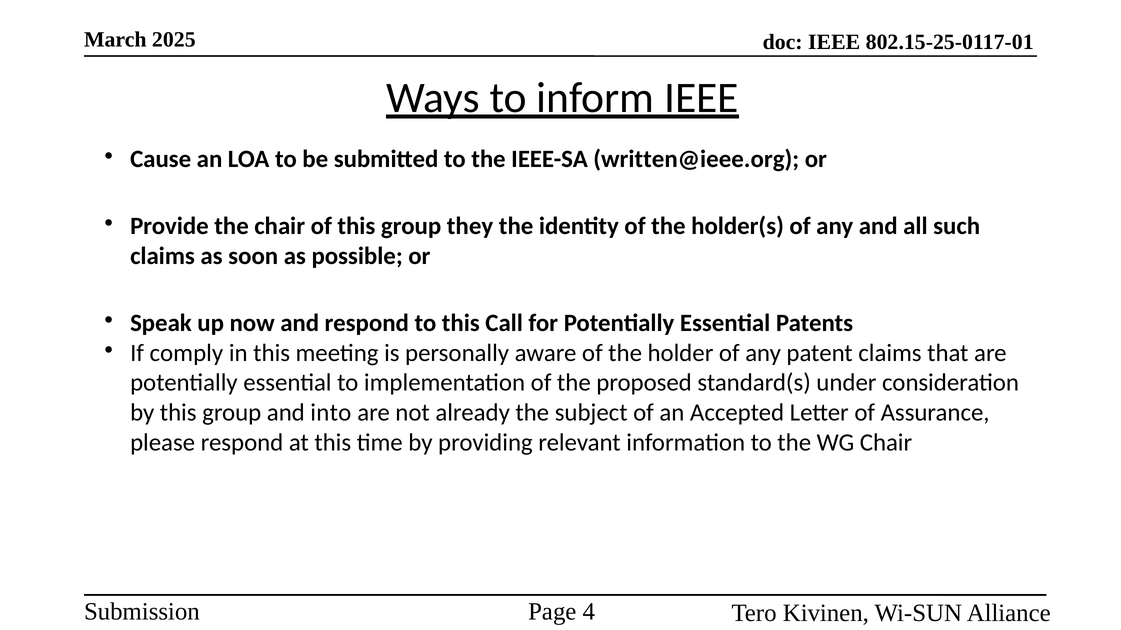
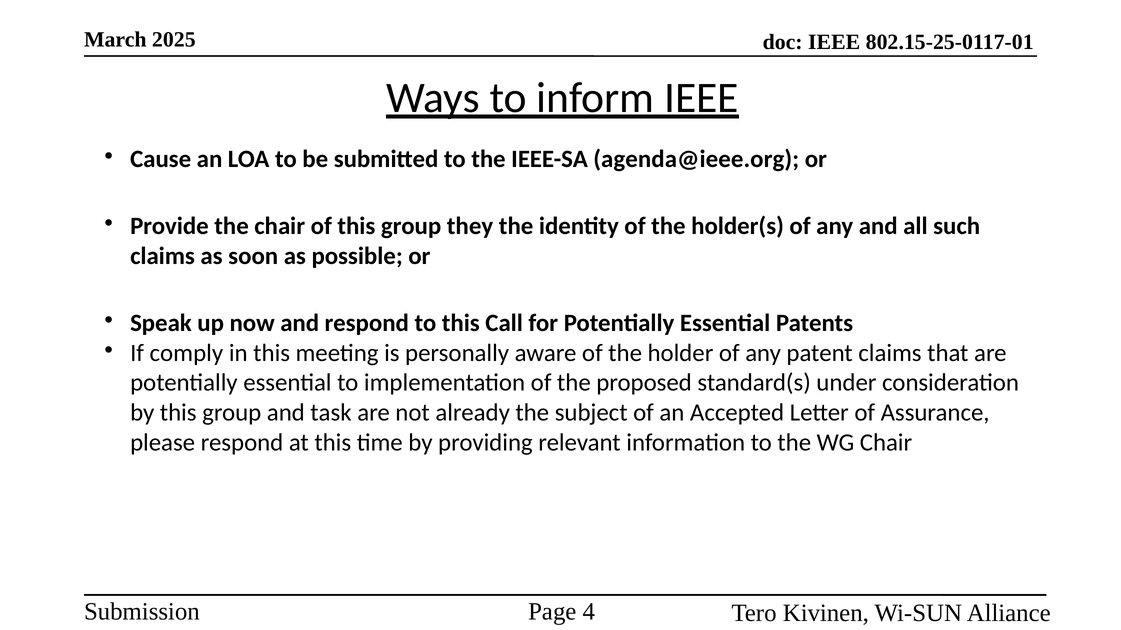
written@ieee.org: written@ieee.org -> agenda@ieee.org
into: into -> task
